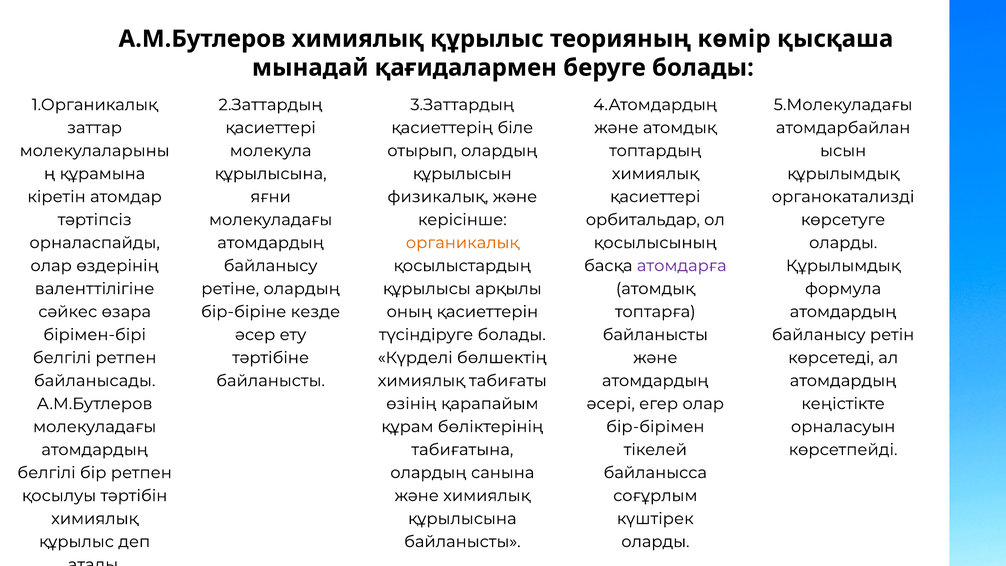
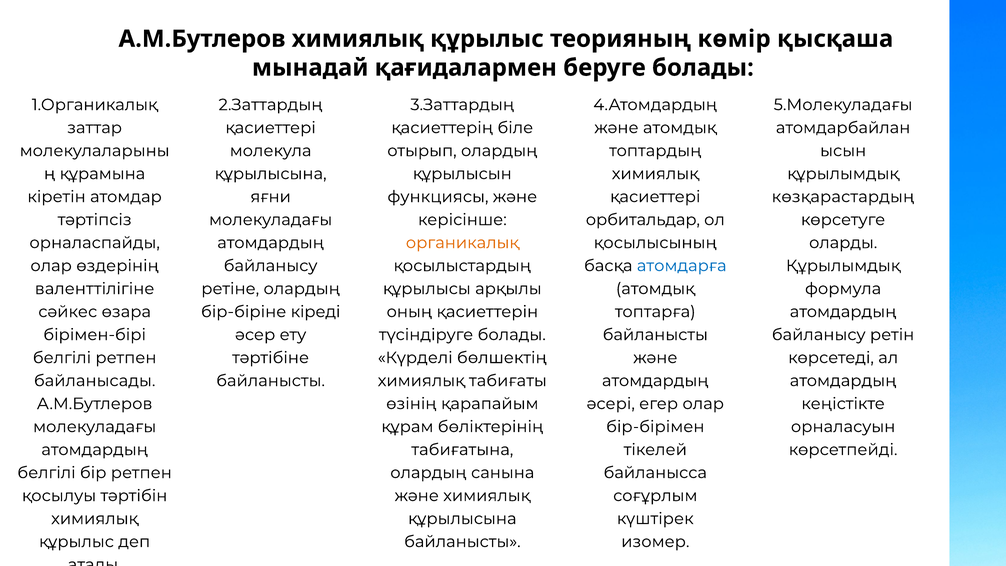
физикалық: физикалық -> функциясы
органокатализді: органокатализді -> көзқарастардың
атомдарға colour: purple -> blue
кезде: кезде -> кіреді
оларды at (655, 542): оларды -> изомер
